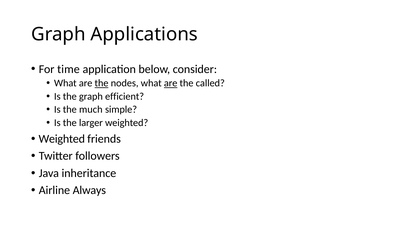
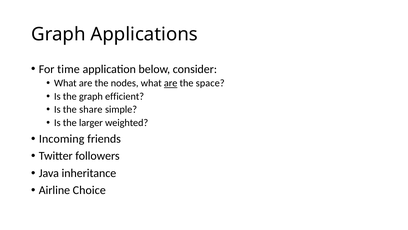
the at (102, 83) underline: present -> none
called: called -> space
much: much -> share
Weighted at (62, 139): Weighted -> Incoming
Always: Always -> Choice
